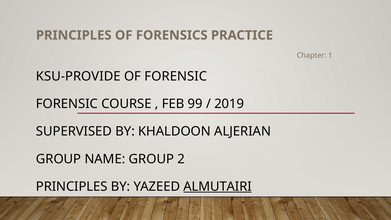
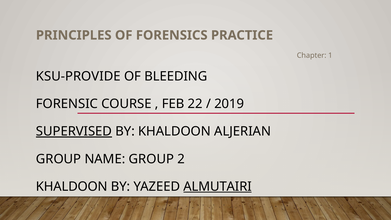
OF FORENSIC: FORENSIC -> BLEEDING
99: 99 -> 22
SUPERVISED underline: none -> present
PRINCIPLES at (72, 186): PRINCIPLES -> KHALDOON
